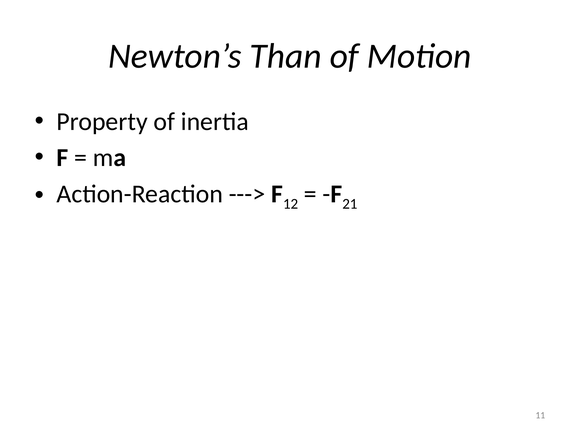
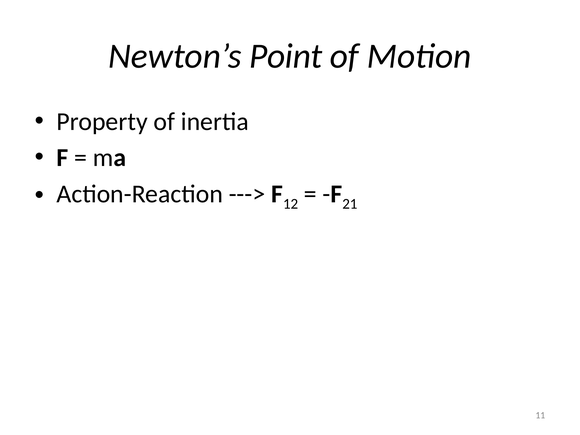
Than: Than -> Point
